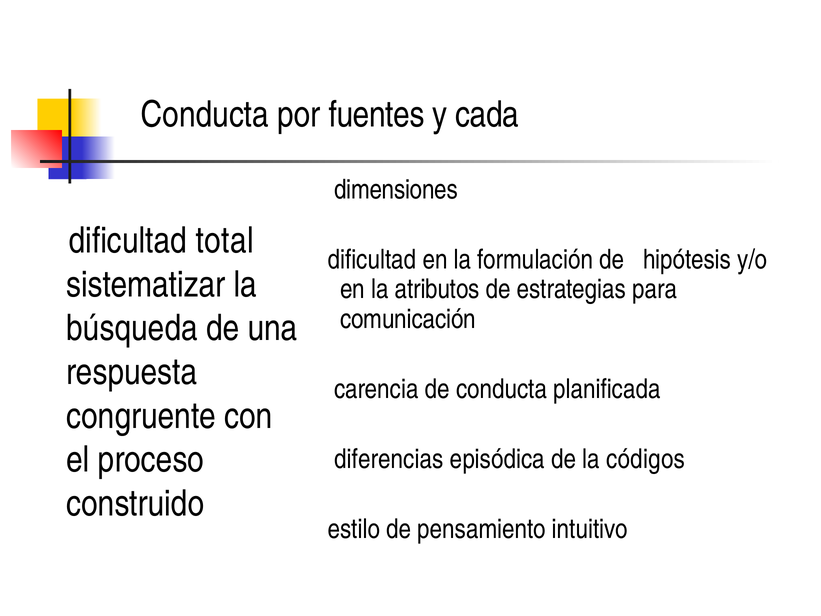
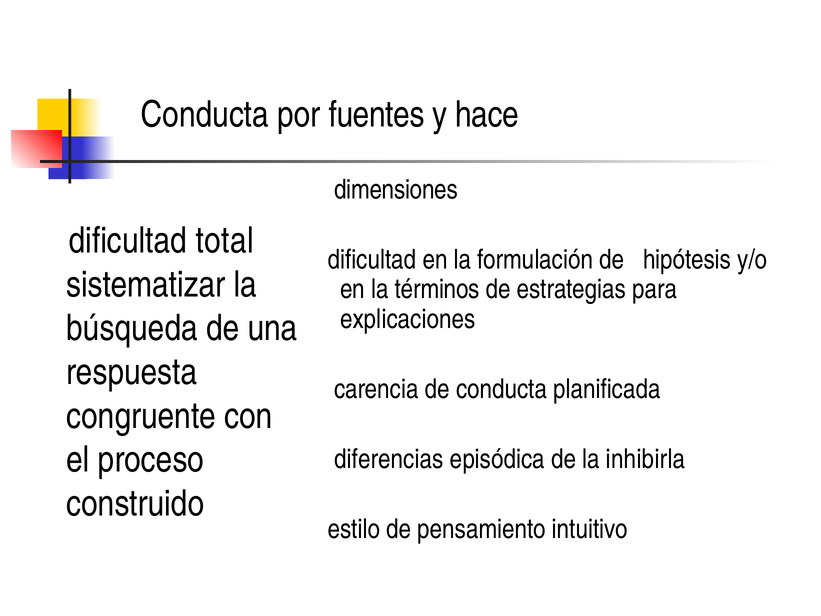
cada: cada -> hace
atributos: atributos -> términos
comunicación: comunicación -> explicaciones
códigos: códigos -> inhibirla
